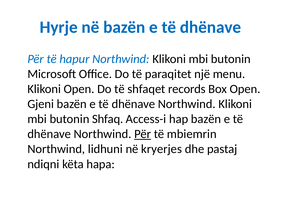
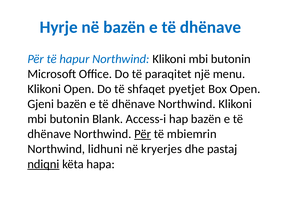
records: records -> pyetjet
Shfaq: Shfaq -> Blank
ndiqni underline: none -> present
